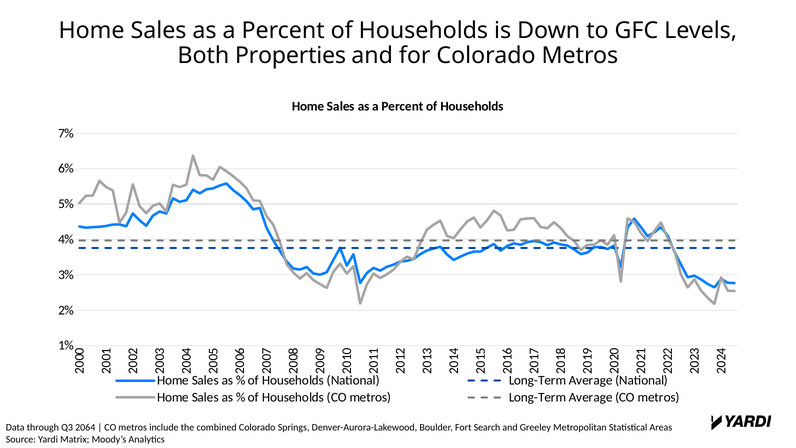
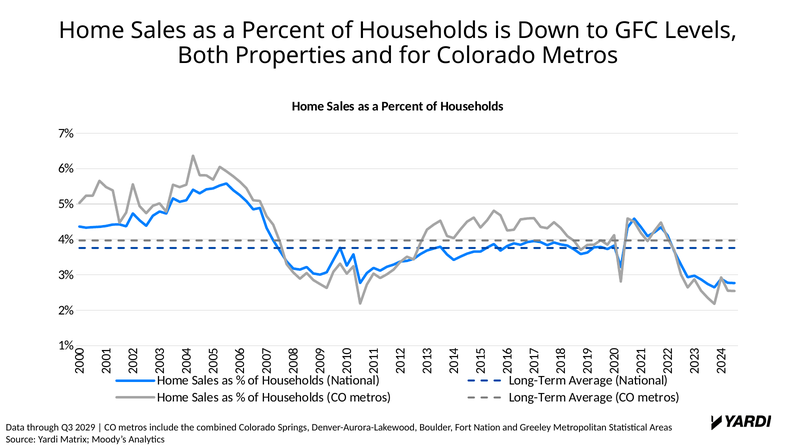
2064: 2064 -> 2029
Search: Search -> Nation
